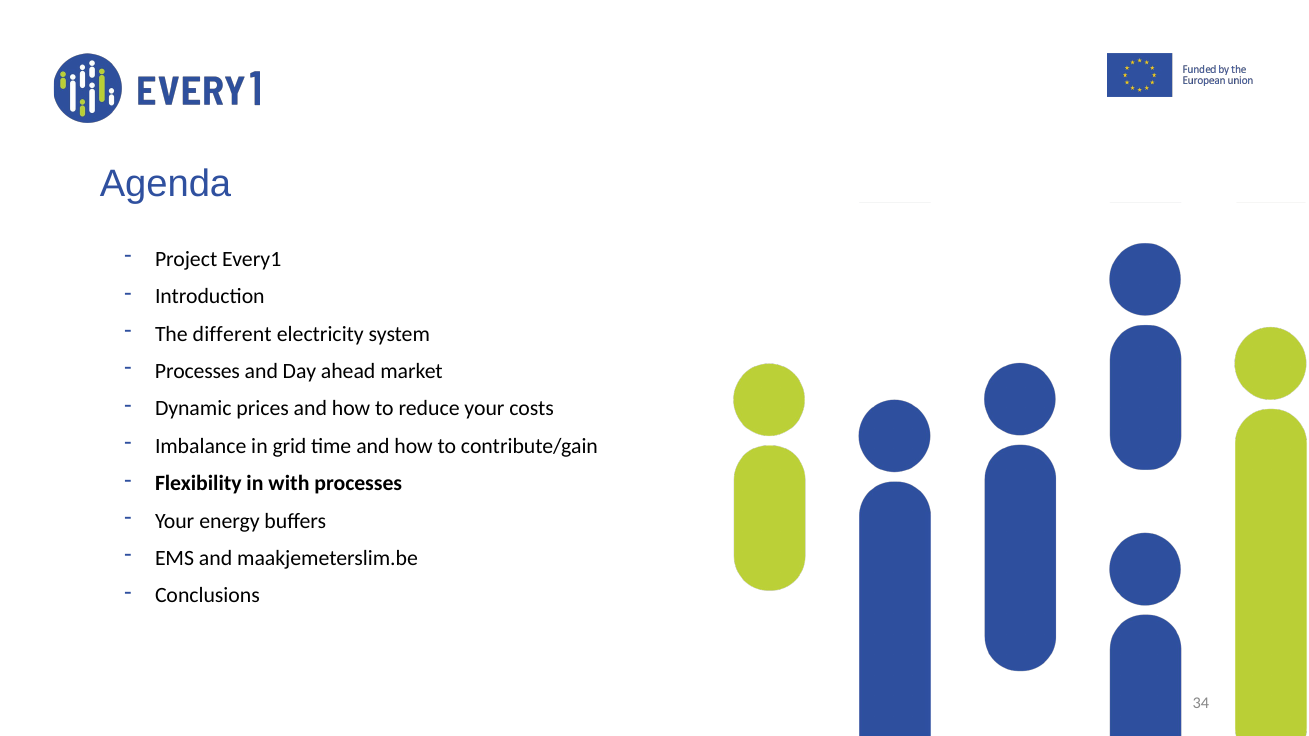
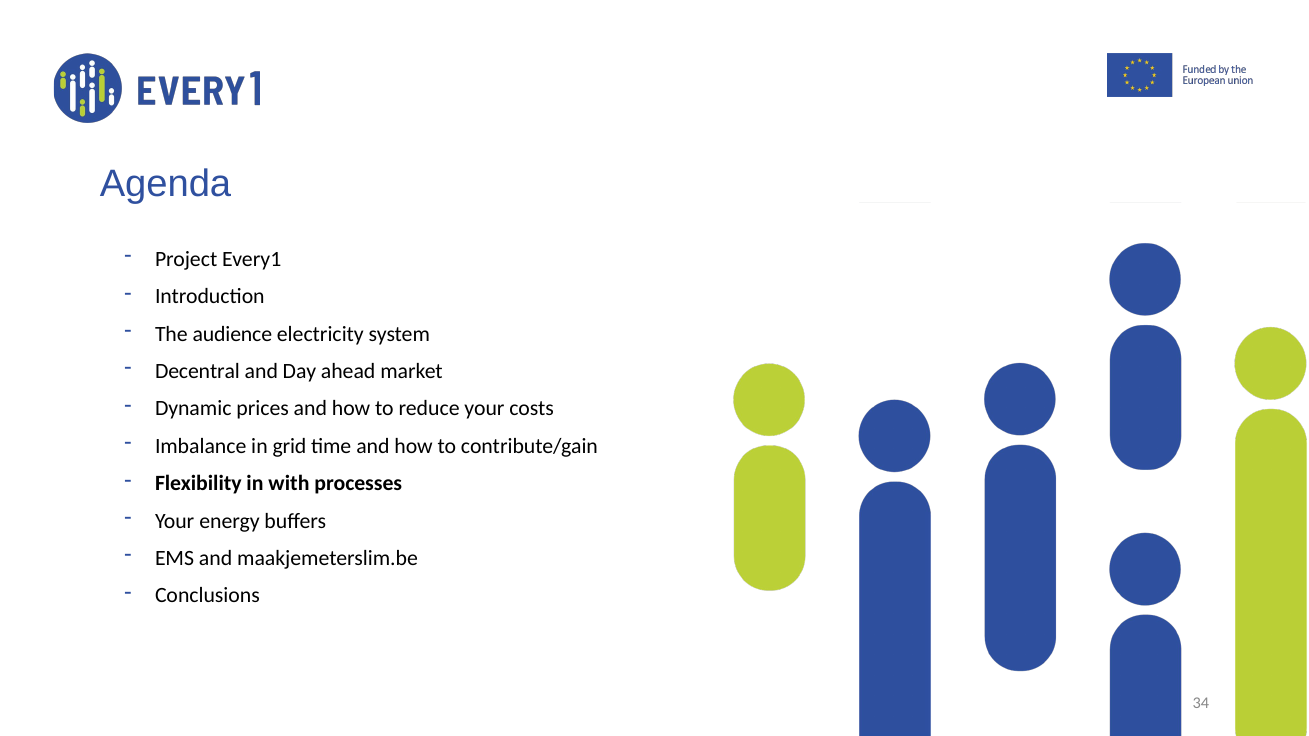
different: different -> audience
Processes at (197, 371): Processes -> Decentral
